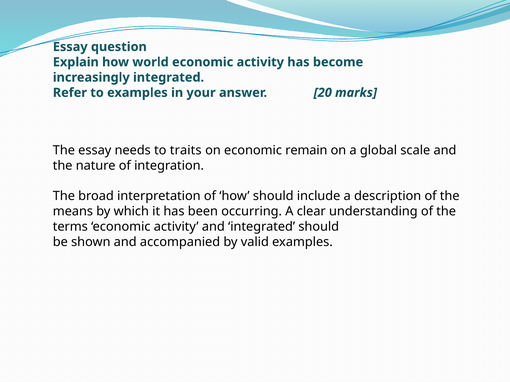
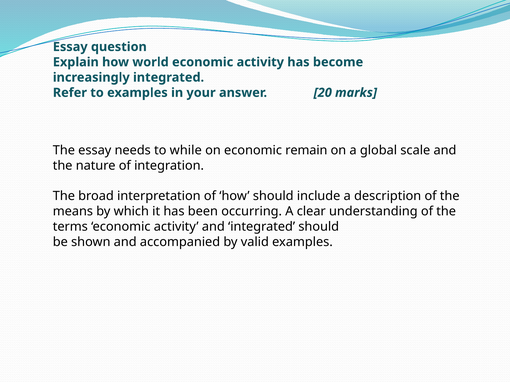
traits: traits -> while
